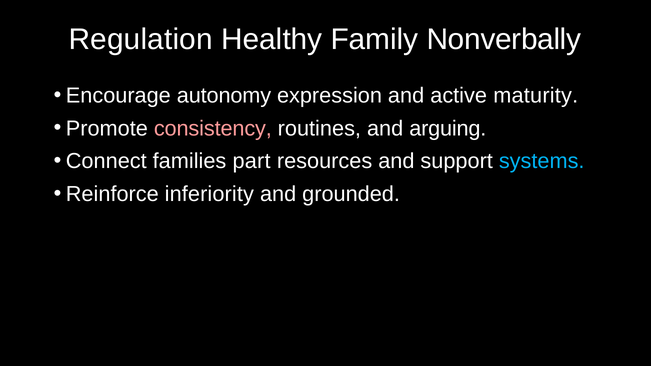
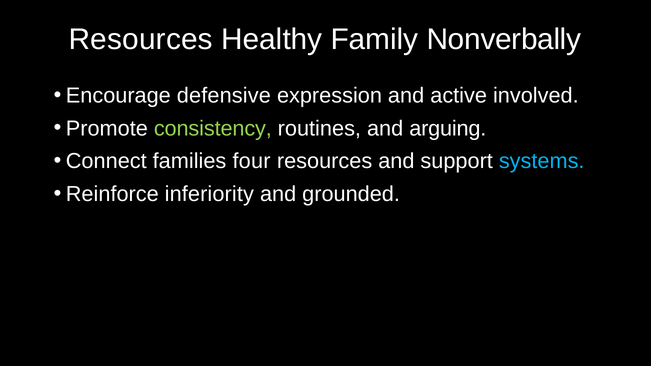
Regulation at (141, 40): Regulation -> Resources
autonomy: autonomy -> defensive
maturity: maturity -> involved
consistency colour: pink -> light green
part: part -> four
